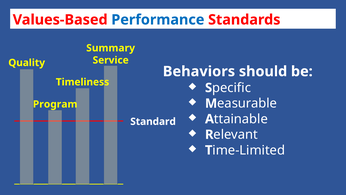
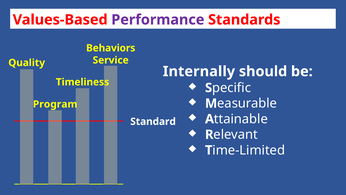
Performance colour: blue -> purple
Summary: Summary -> Behaviors
Behaviors: Behaviors -> Internally
